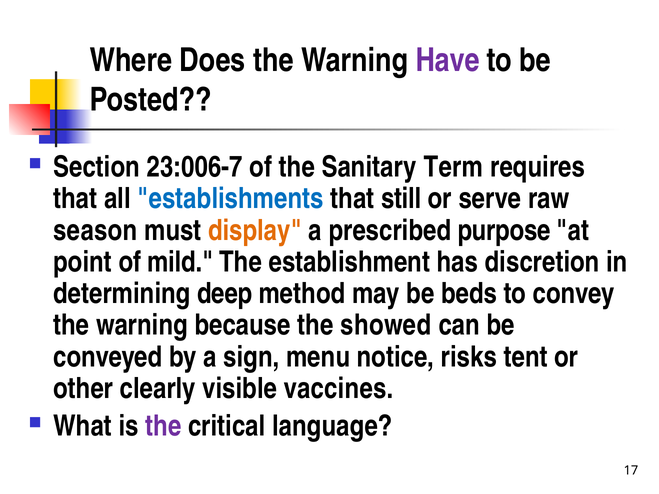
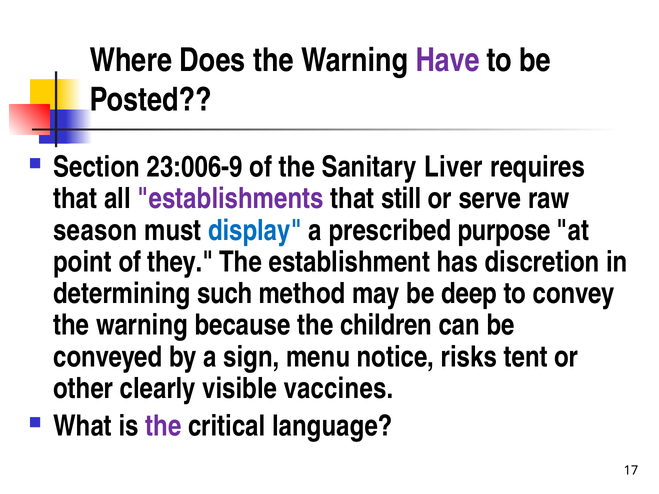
23:006-7: 23:006-7 -> 23:006-9
Term: Term -> Liver
establishments colour: blue -> purple
display colour: orange -> blue
mild: mild -> they
deep: deep -> such
beds: beds -> deep
showed: showed -> children
